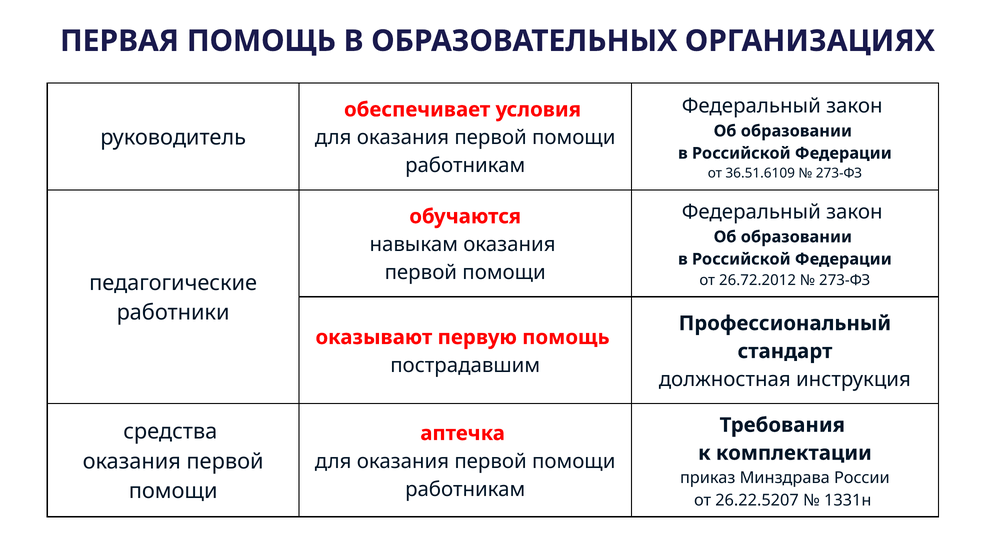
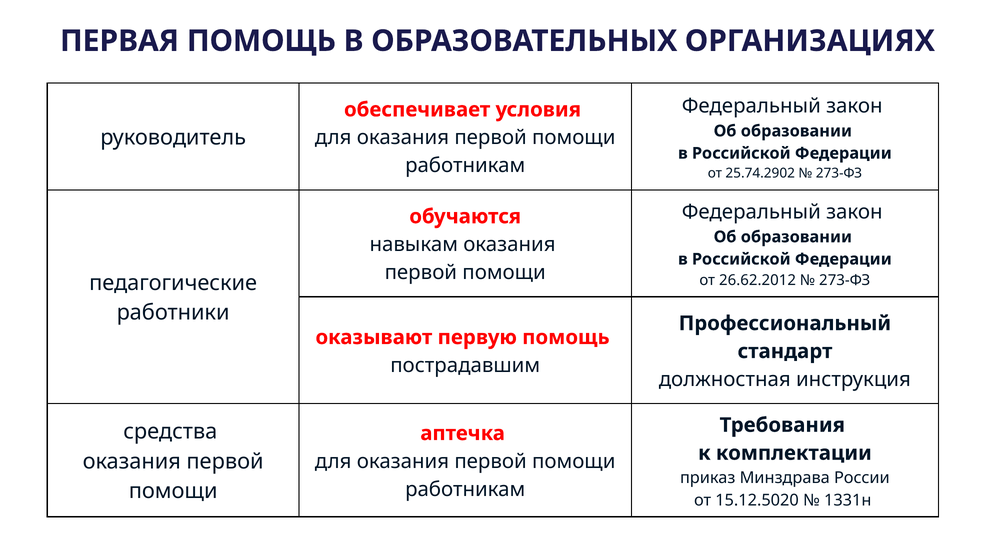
36.51.6109: 36.51.6109 -> 25.74.2902
26.72.2012: 26.72.2012 -> 26.62.2012
26.22.5207: 26.22.5207 -> 15.12.5020
